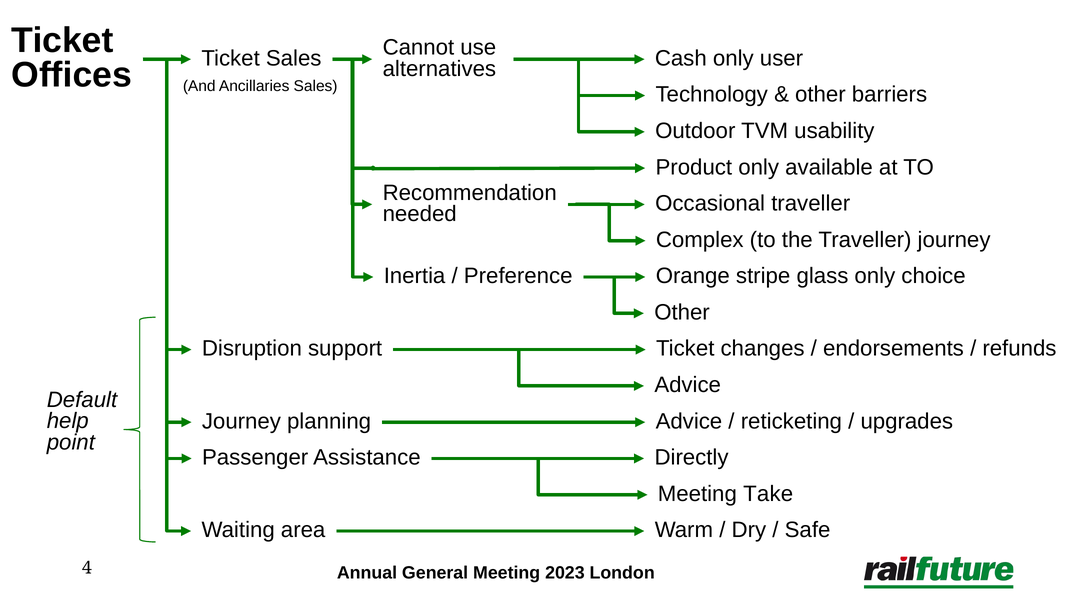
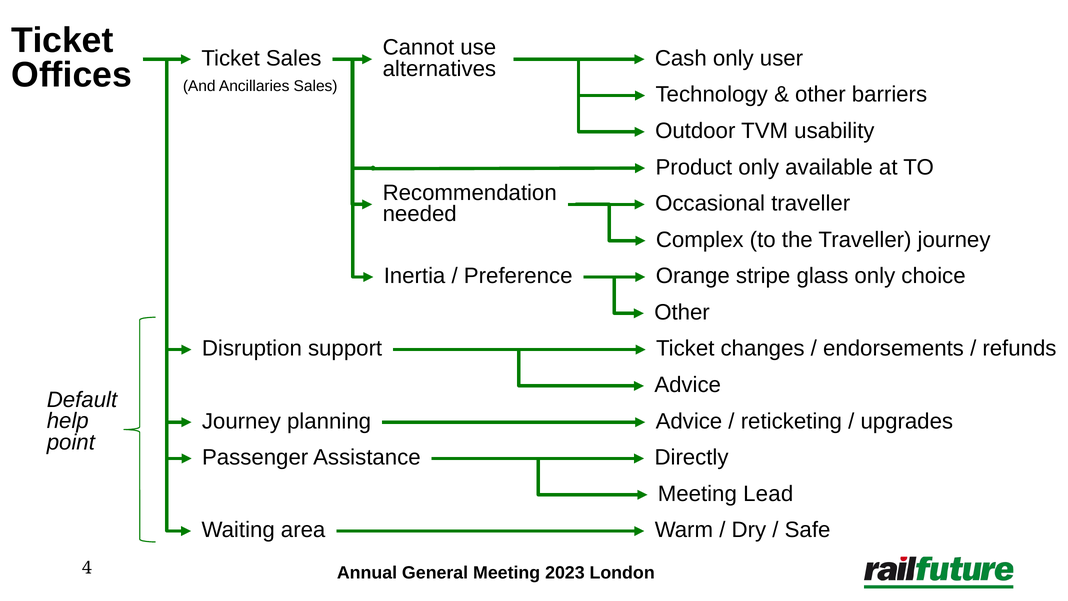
Take: Take -> Lead
